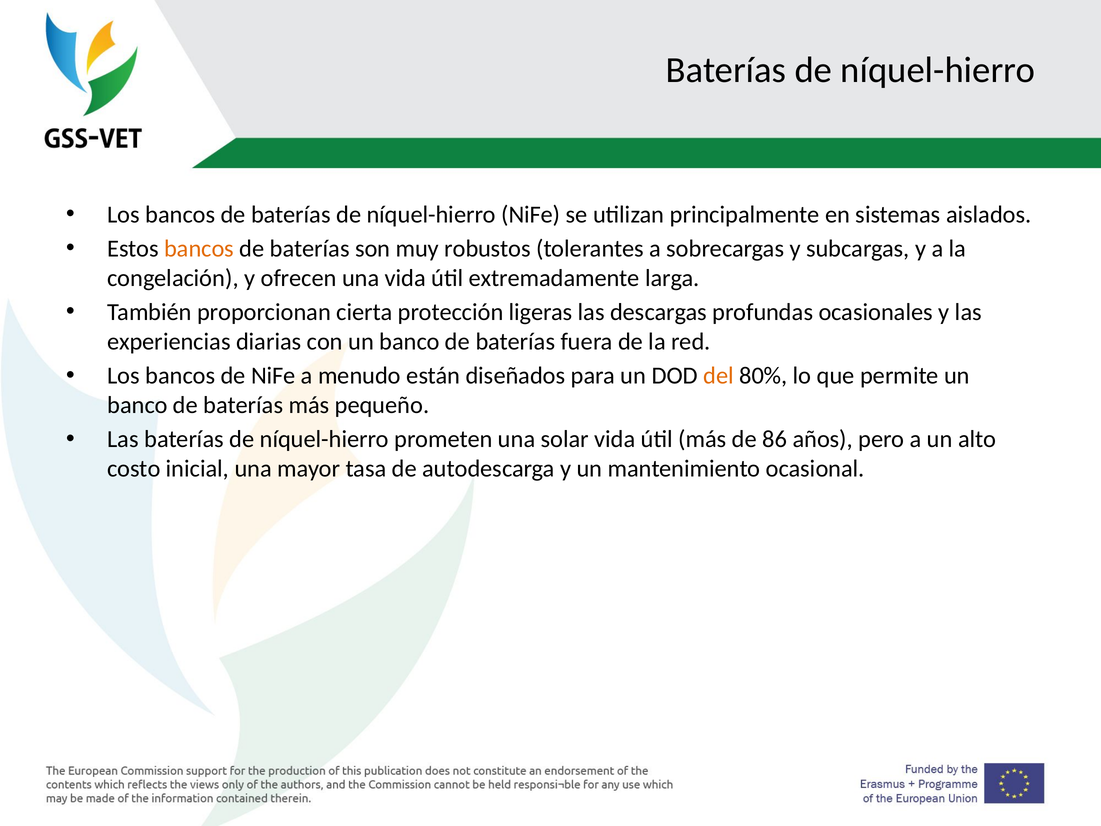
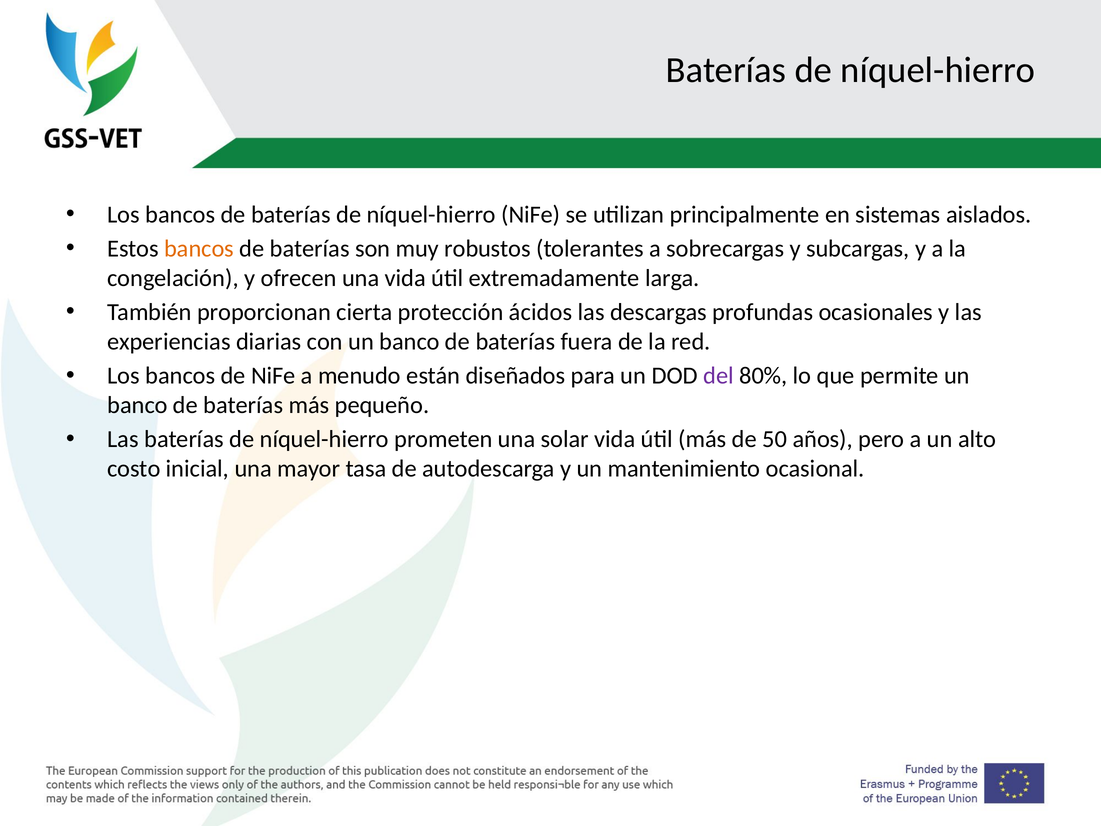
ligeras: ligeras -> ácidos
del colour: orange -> purple
86: 86 -> 50
